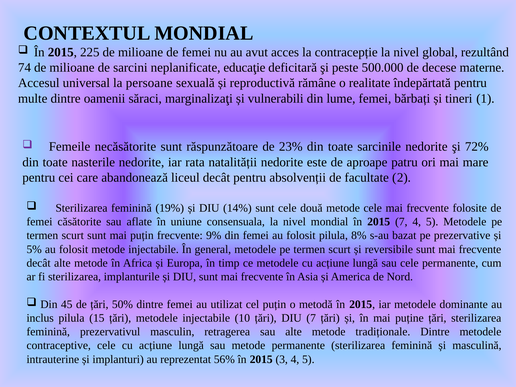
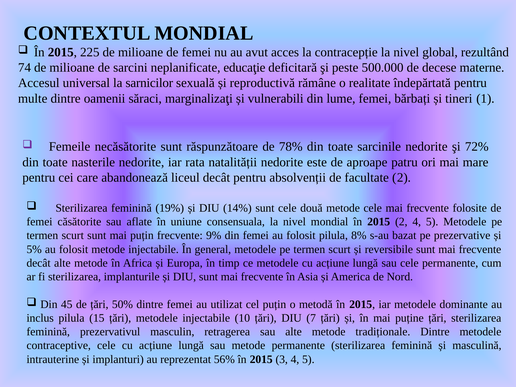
persoane: persoane -> sarnicilor
23%: 23% -> 78%
2015 7: 7 -> 2
